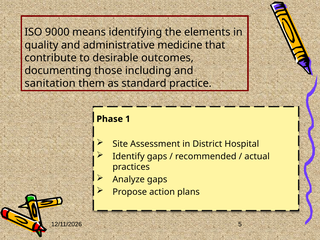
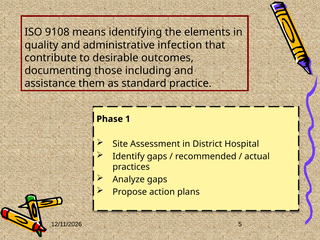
9000: 9000 -> 9108
medicine: medicine -> infection
sanitation: sanitation -> assistance
